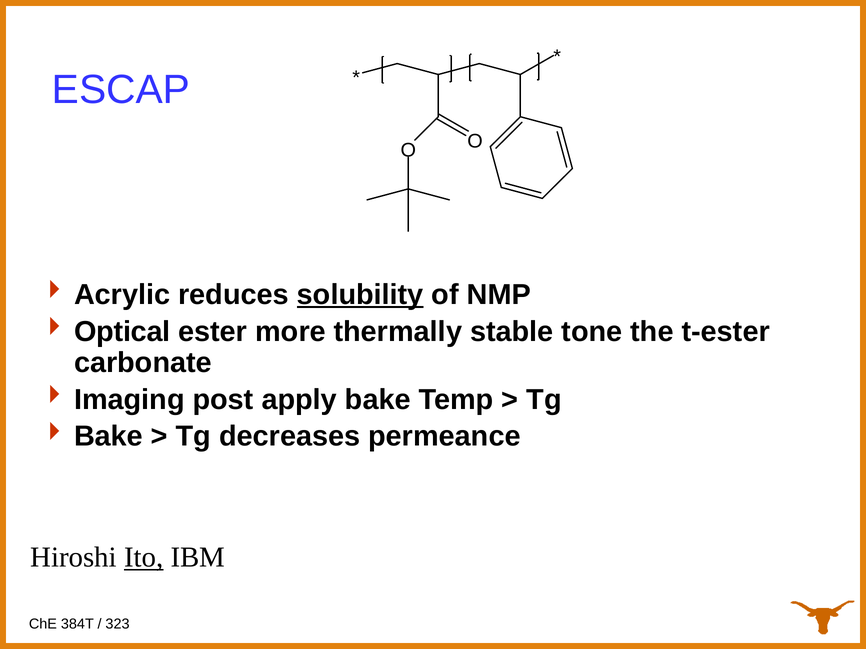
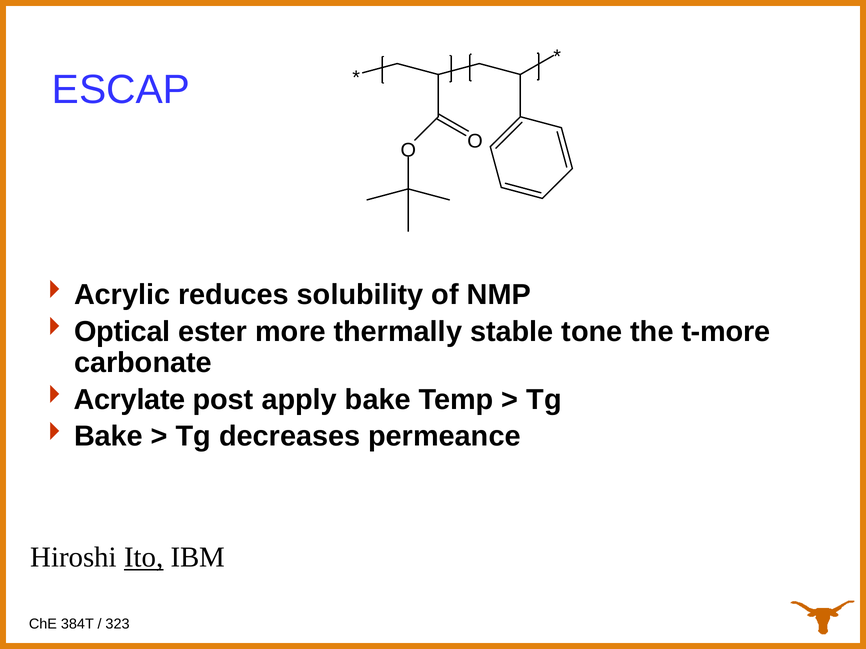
solubility underline: present -> none
t-ester: t-ester -> t-more
Imaging: Imaging -> Acrylate
